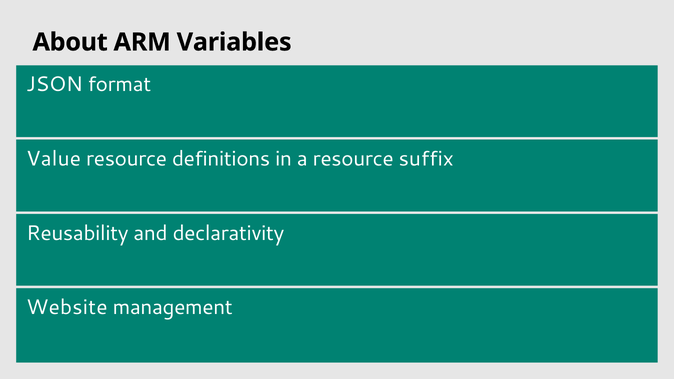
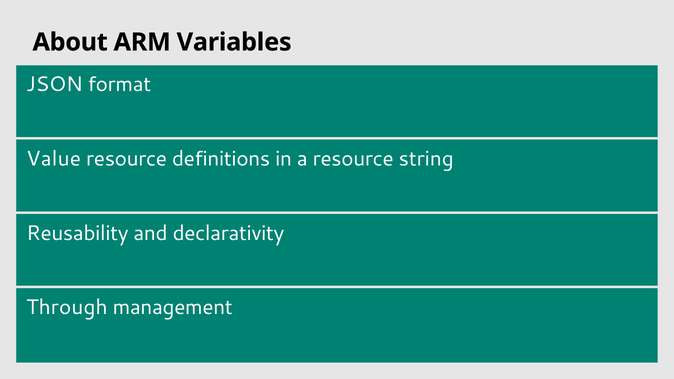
suffix: suffix -> string
Website: Website -> Through
